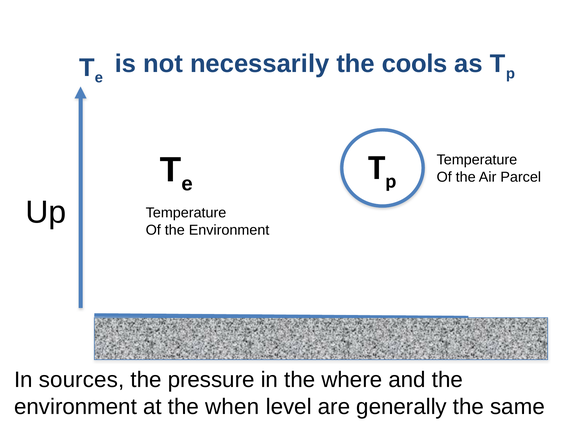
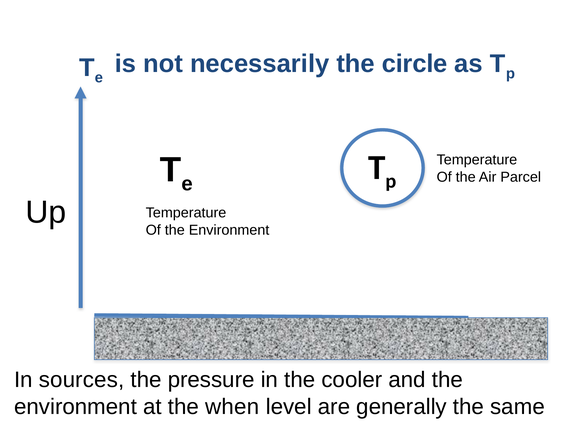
cools: cools -> circle
where: where -> cooler
